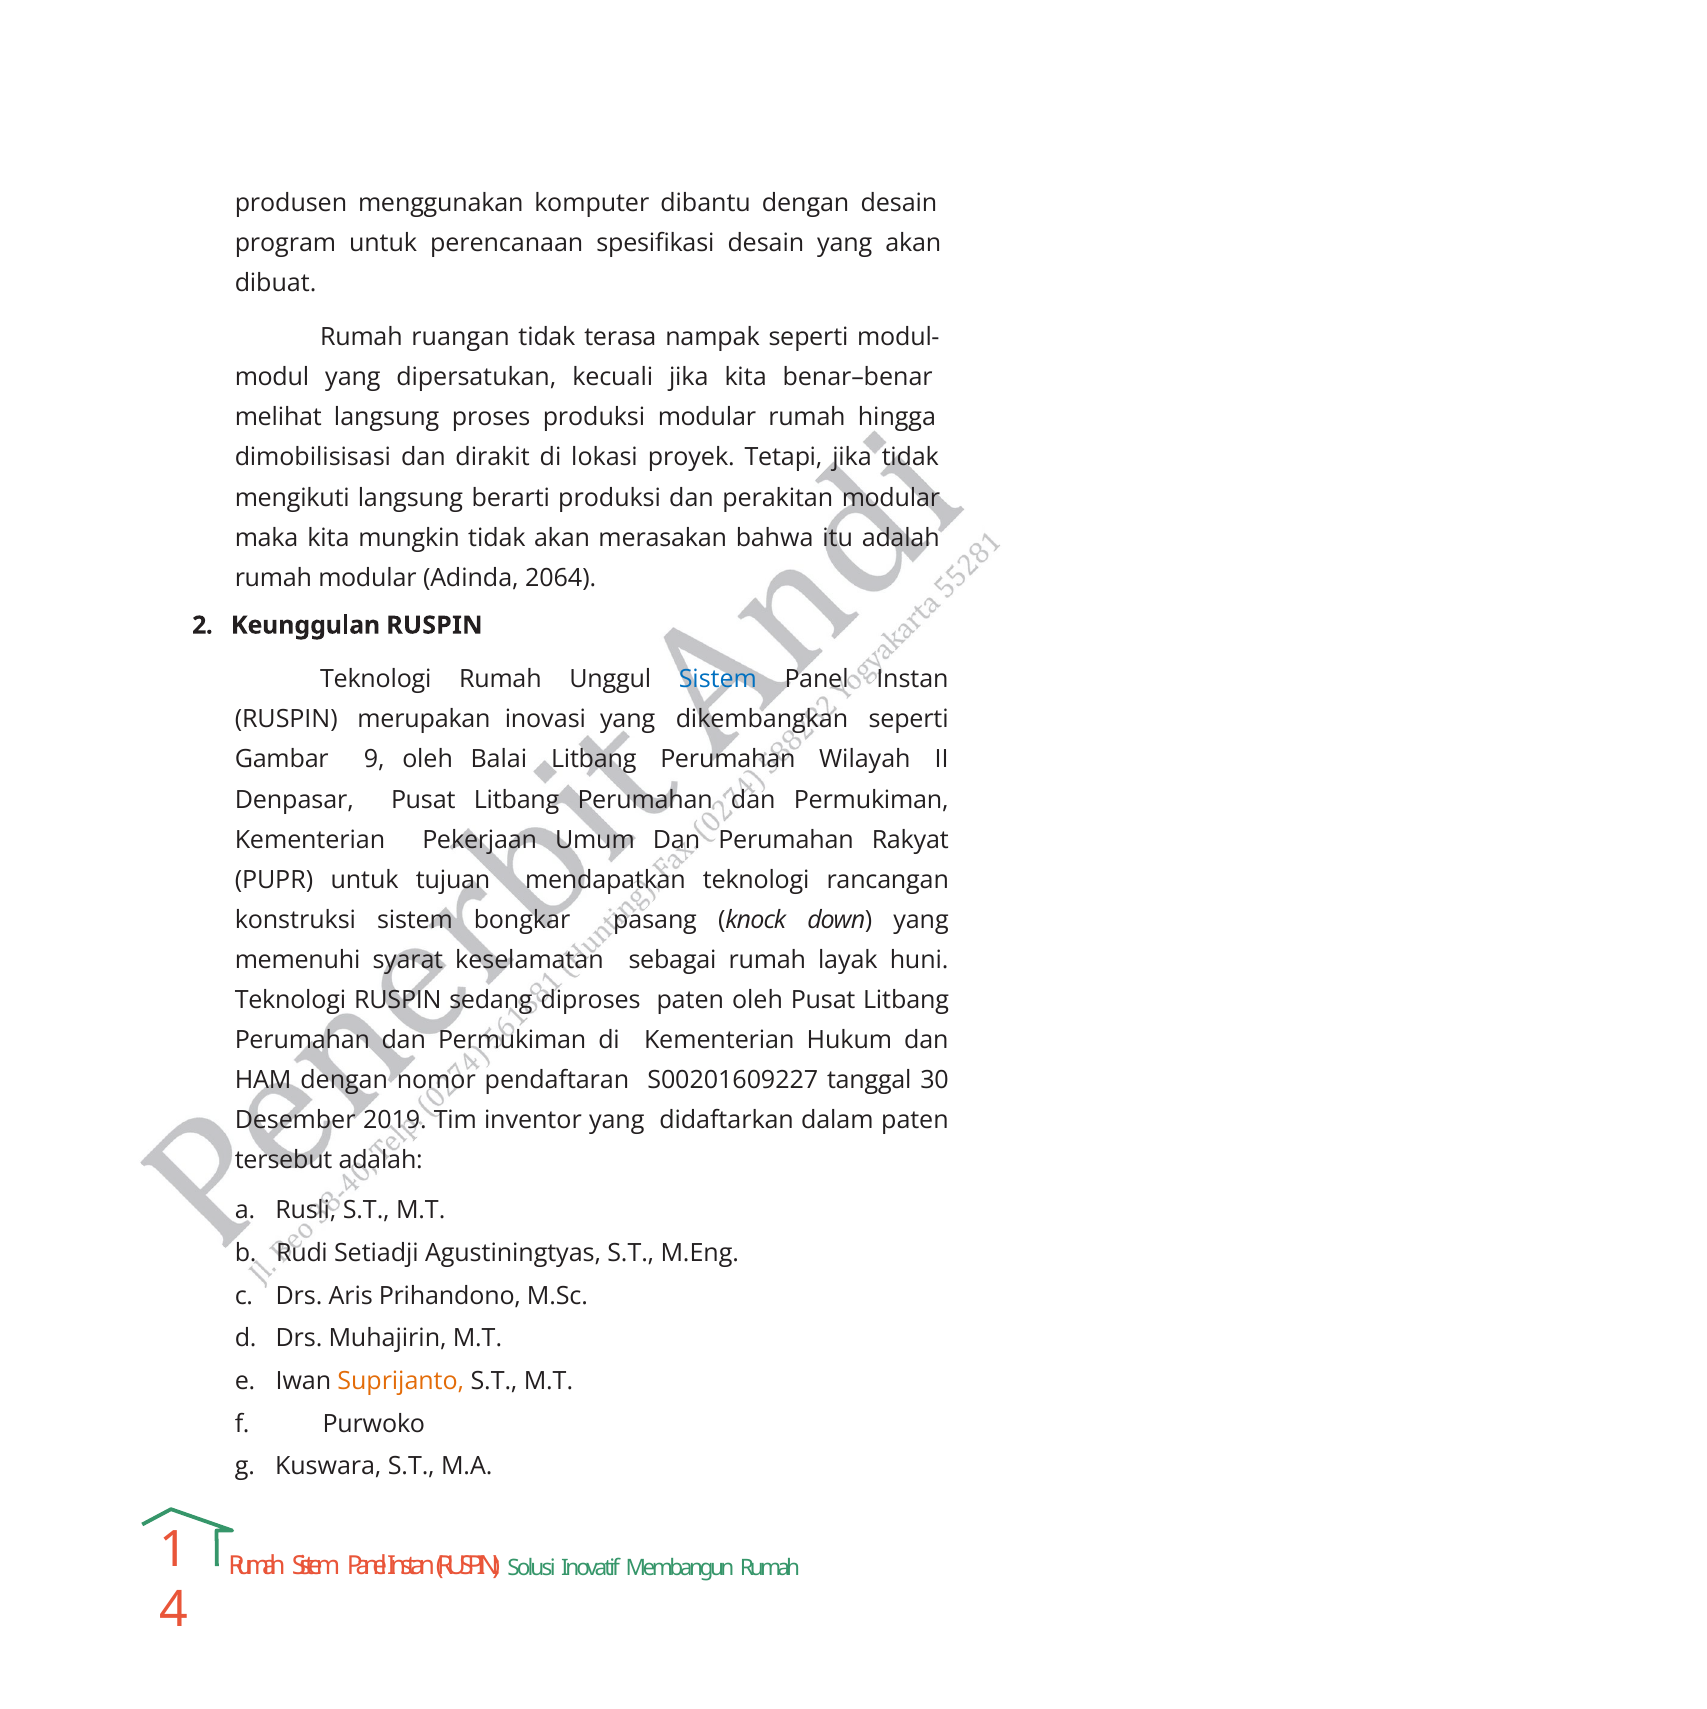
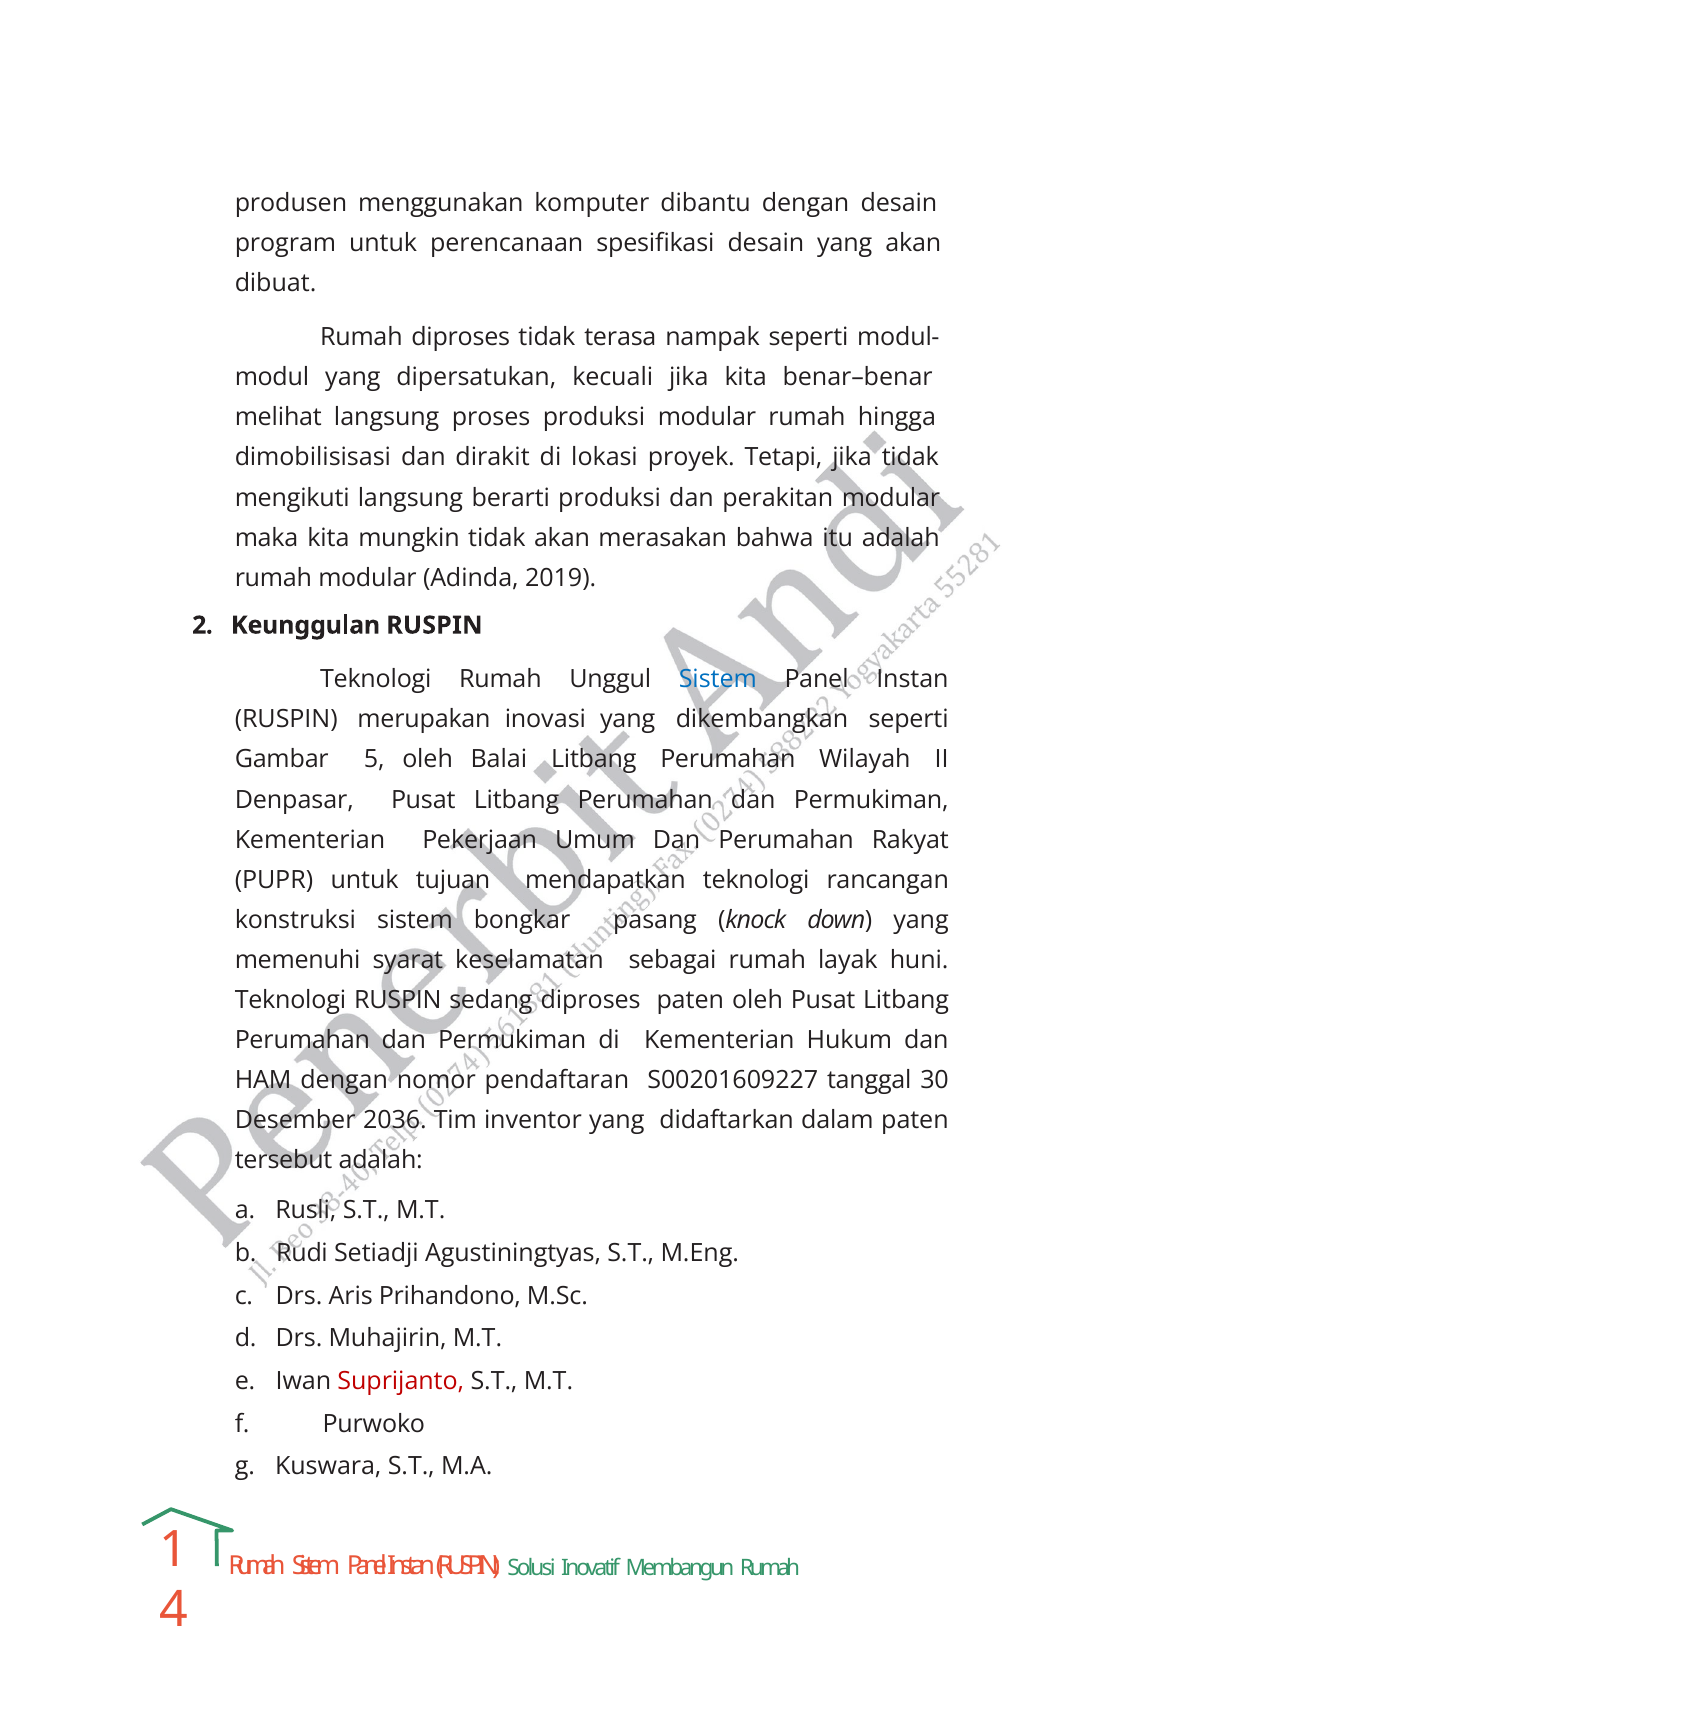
Rumah ruangan: ruangan -> diproses
2064: 2064 -> 2019
9: 9 -> 5
2019: 2019 -> 2036
Suprijanto colour: orange -> red
